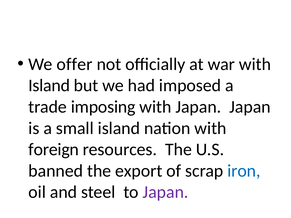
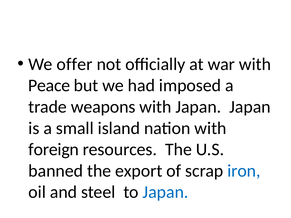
Island at (49, 86): Island -> Peace
imposing: imposing -> weapons
Japan at (165, 192) colour: purple -> blue
